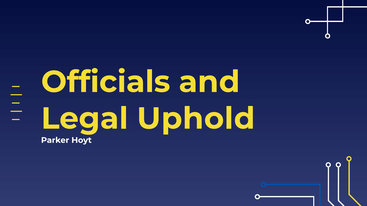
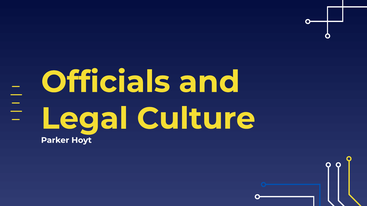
Uphold: Uphold -> Culture
